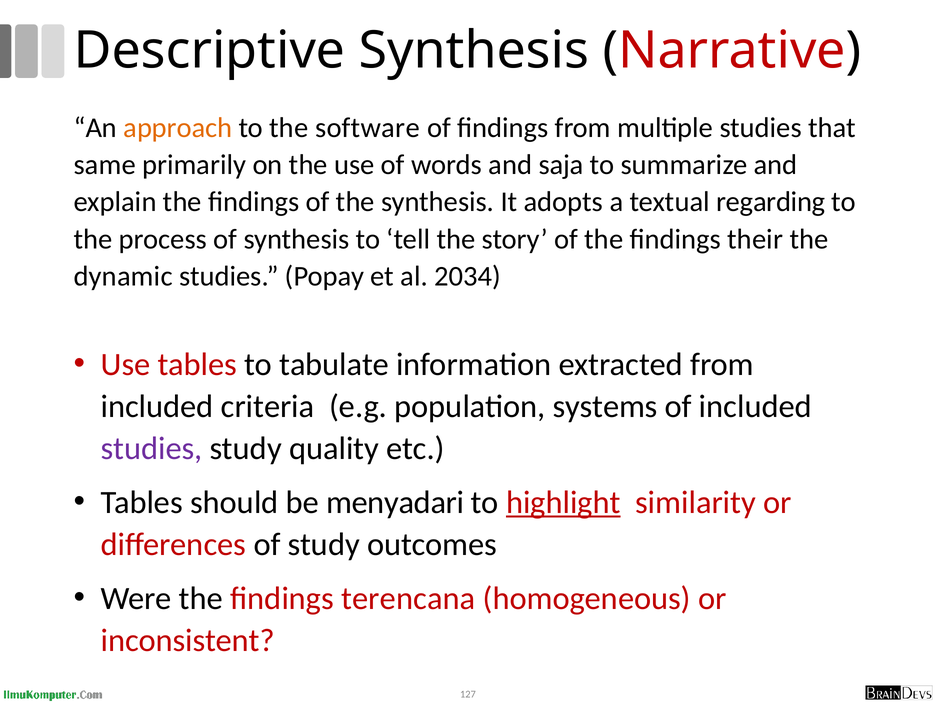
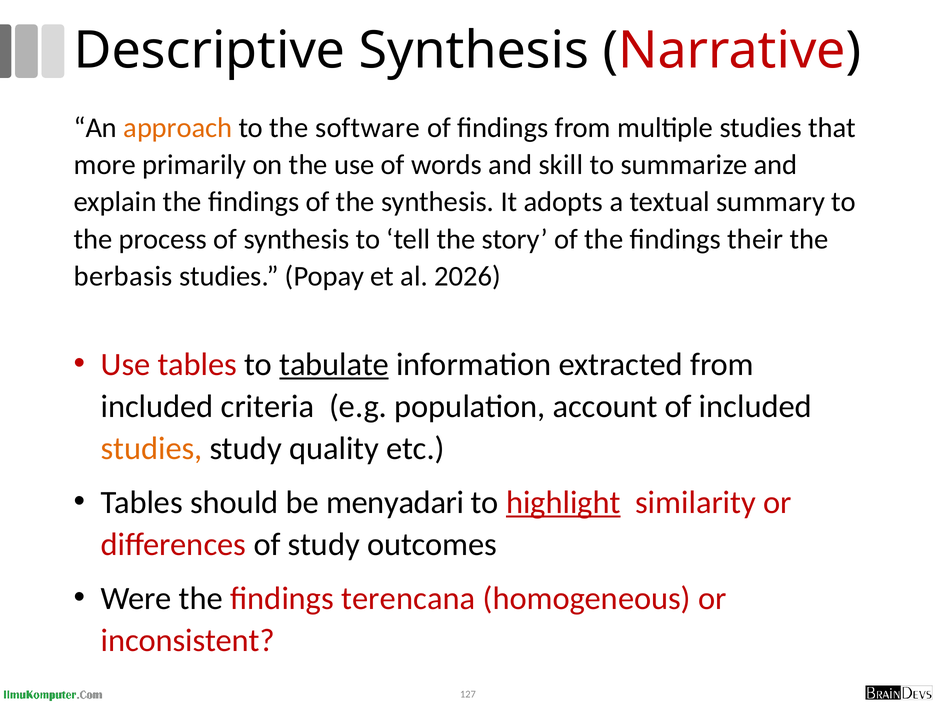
same: same -> more
saja: saja -> skill
regarding: regarding -> summary
dynamic: dynamic -> berbasis
2034: 2034 -> 2026
tabulate underline: none -> present
systems: systems -> account
studies at (152, 449) colour: purple -> orange
